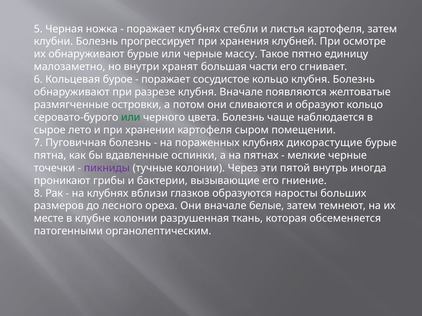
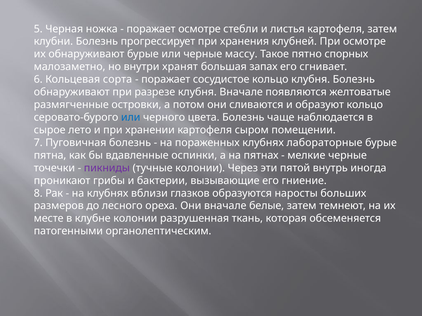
поражает клубнях: клубнях -> осмотре
единицу: единицу -> спорных
части: части -> запах
бурое: бурое -> сорта
или at (131, 118) colour: green -> blue
дикорастущие: дикорастущие -> лабораторные
